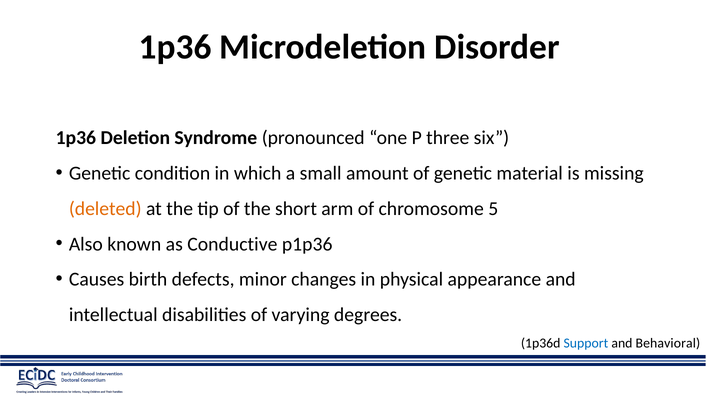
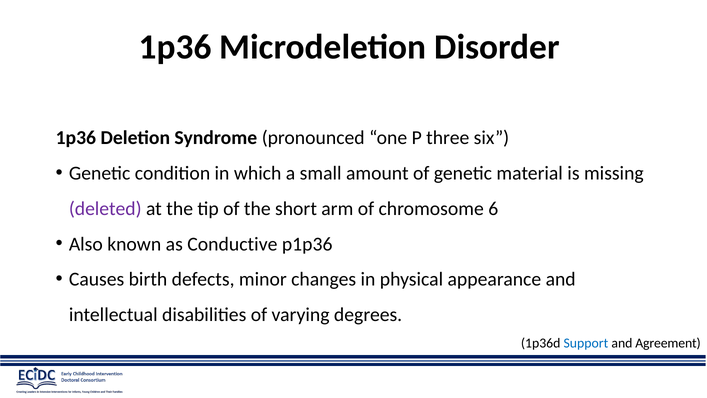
deleted colour: orange -> purple
5: 5 -> 6
Behavioral: Behavioral -> Agreement
